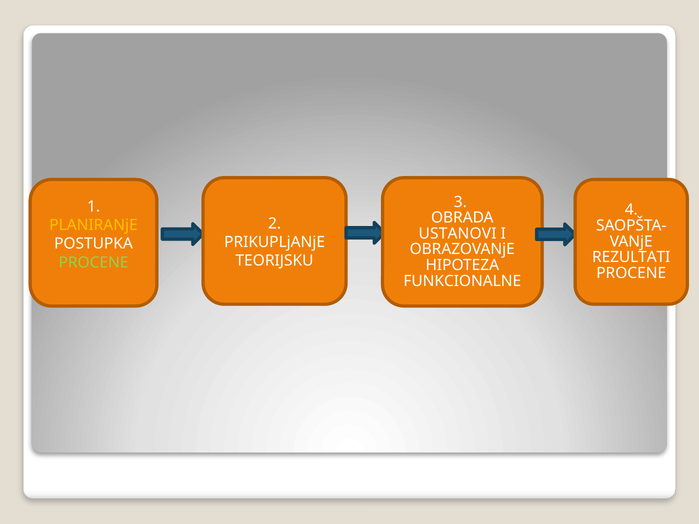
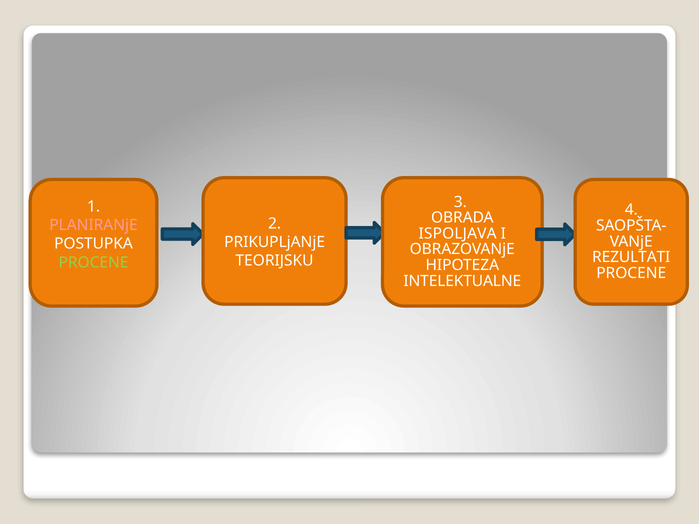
PLANIRANjE colour: yellow -> pink
USTANOVI: USTANOVI -> ISPOLJAVA
FUNKCIONALNE: FUNKCIONALNE -> INTELEKTUALNE
